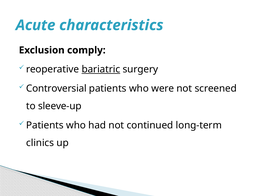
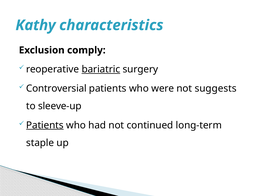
Acute: Acute -> Kathy
screened: screened -> suggests
Patients at (45, 125) underline: none -> present
clinics: clinics -> staple
